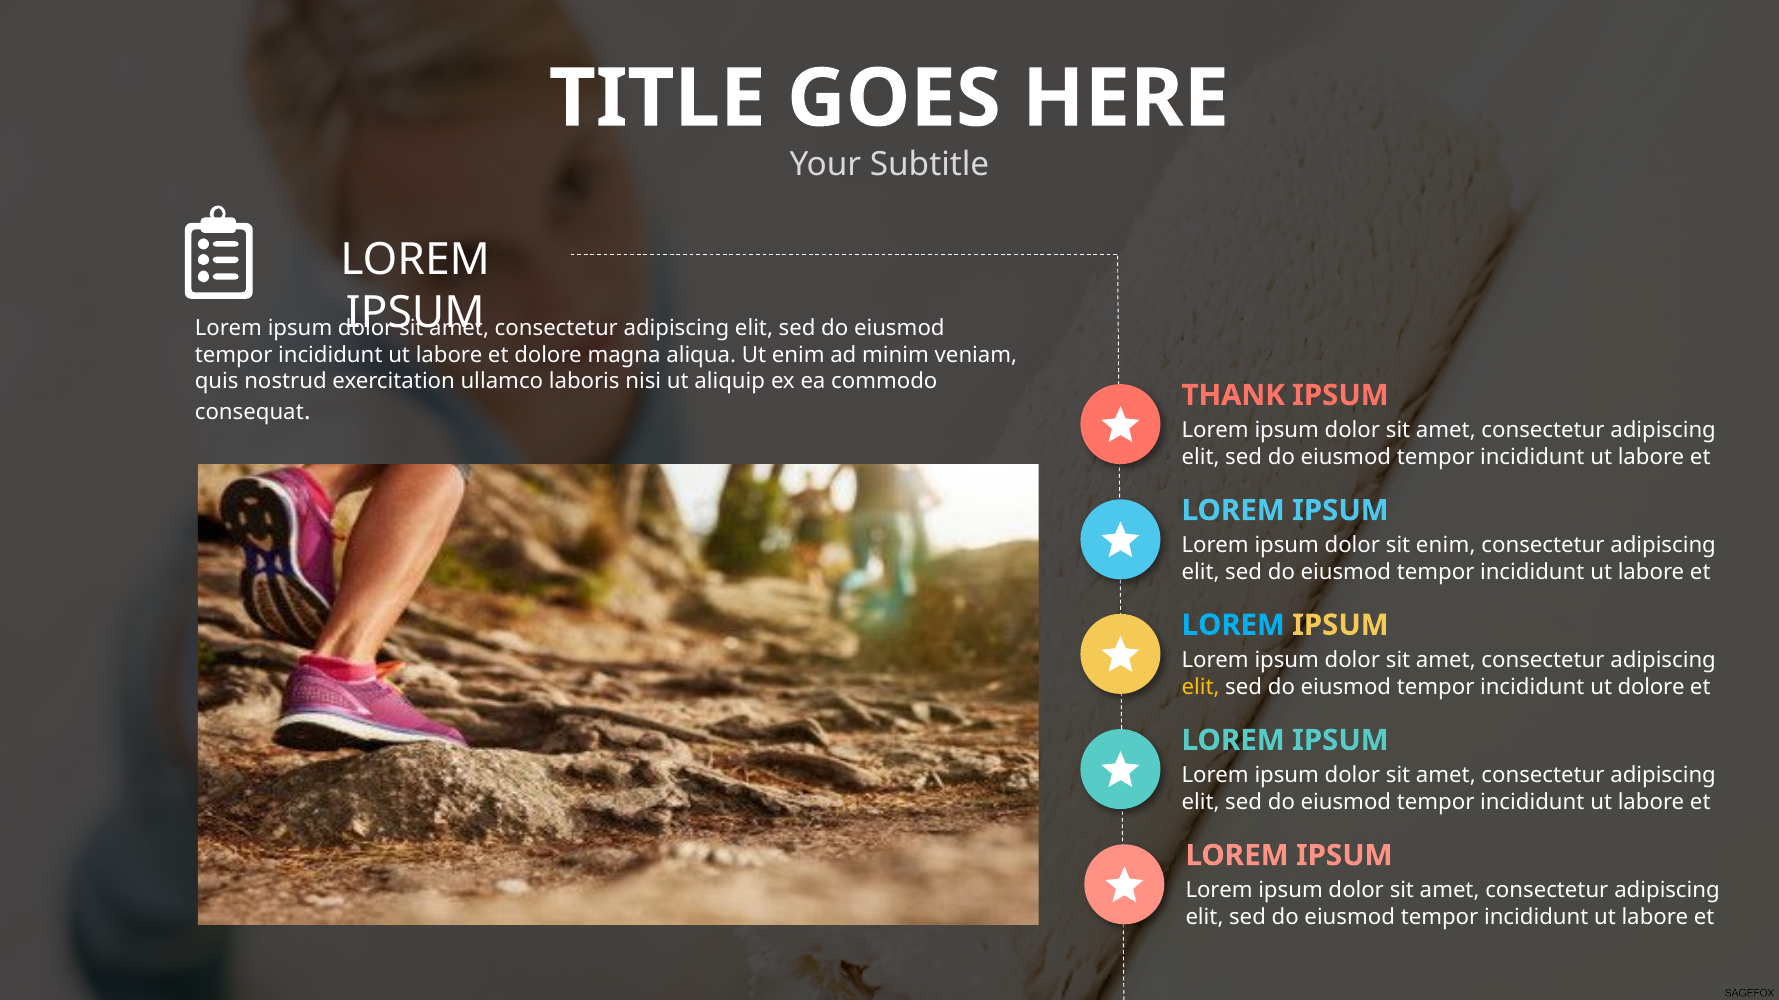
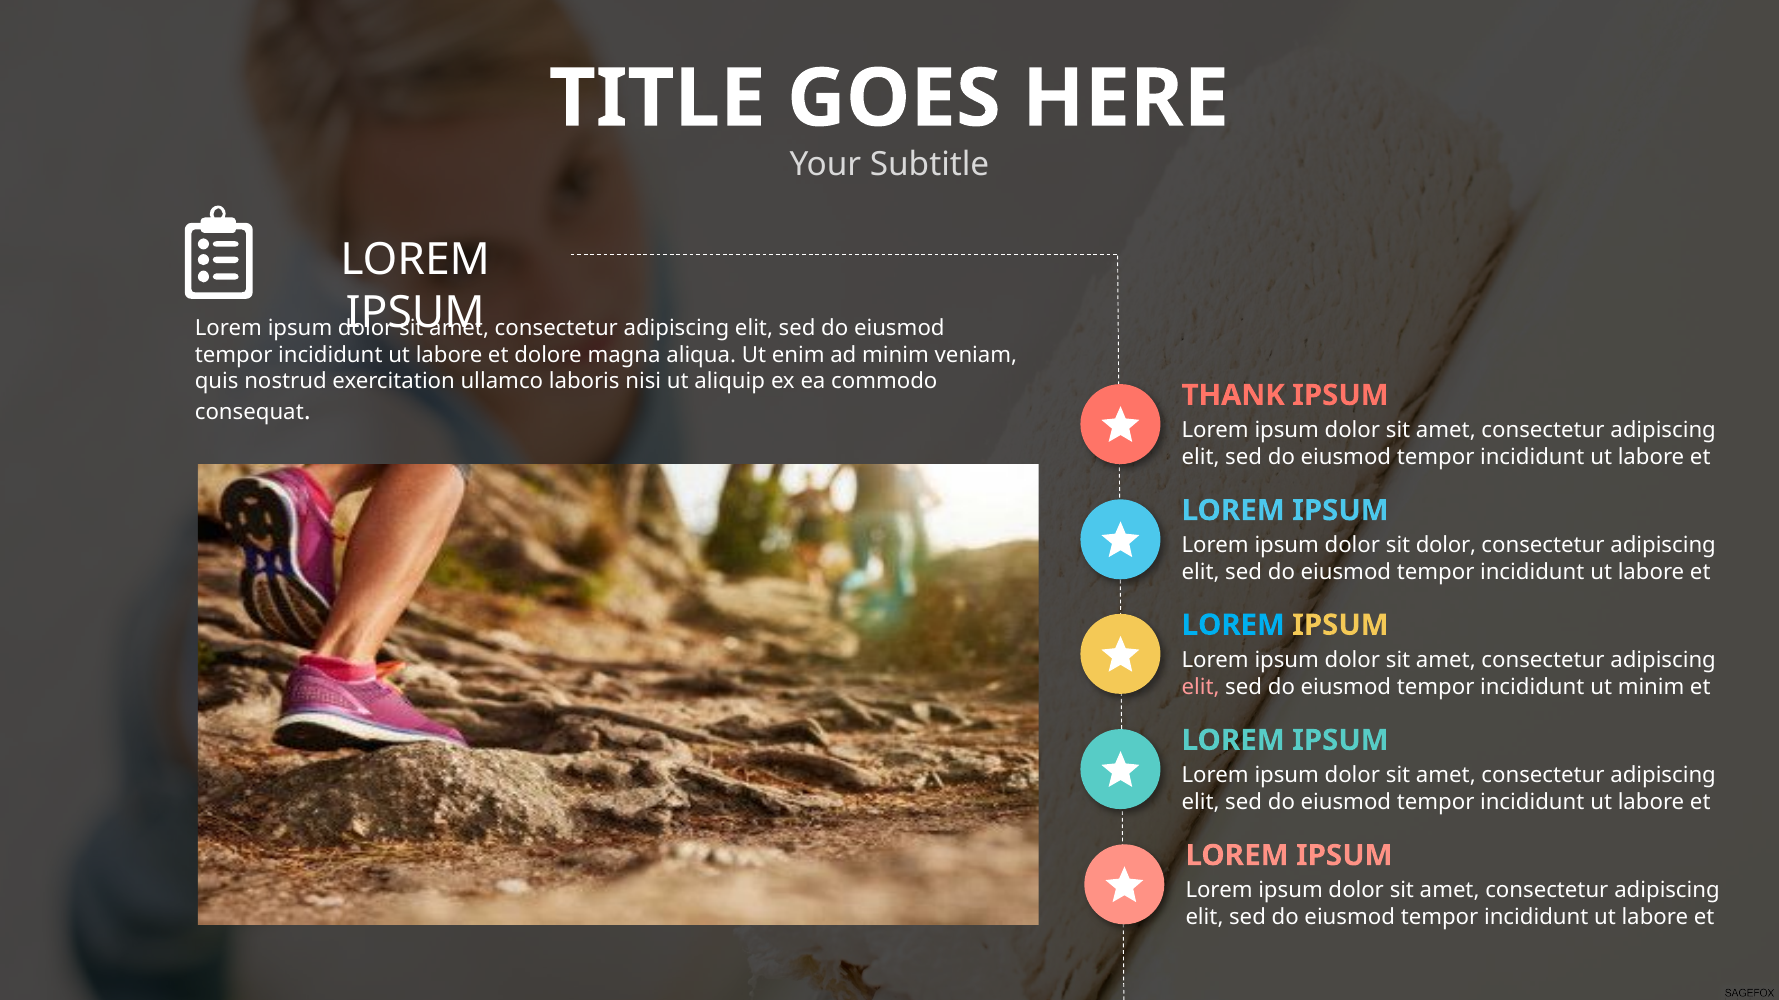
sit enim: enim -> dolor
elit at (1201, 687) colour: yellow -> pink
ut dolore: dolore -> minim
